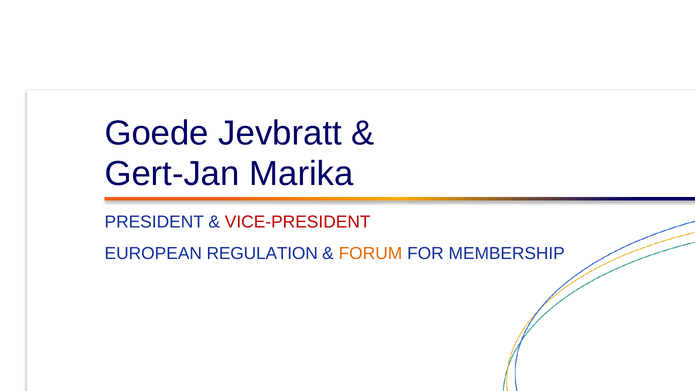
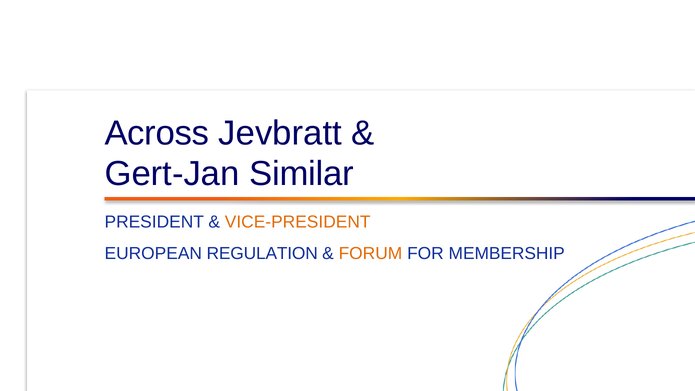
Goede: Goede -> Across
Marika: Marika -> Similar
VICE-PRESIDENT colour: red -> orange
